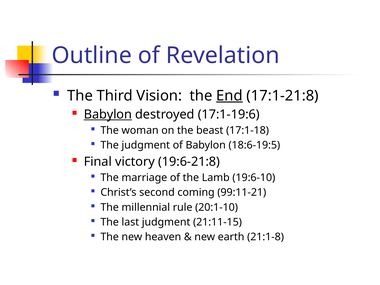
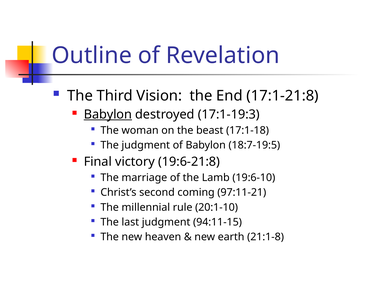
End underline: present -> none
17:1-19:6: 17:1-19:6 -> 17:1-19:3
18:6-19:5: 18:6-19:5 -> 18:7-19:5
99:11-21: 99:11-21 -> 97:11-21
21:11-15: 21:11-15 -> 94:11-15
